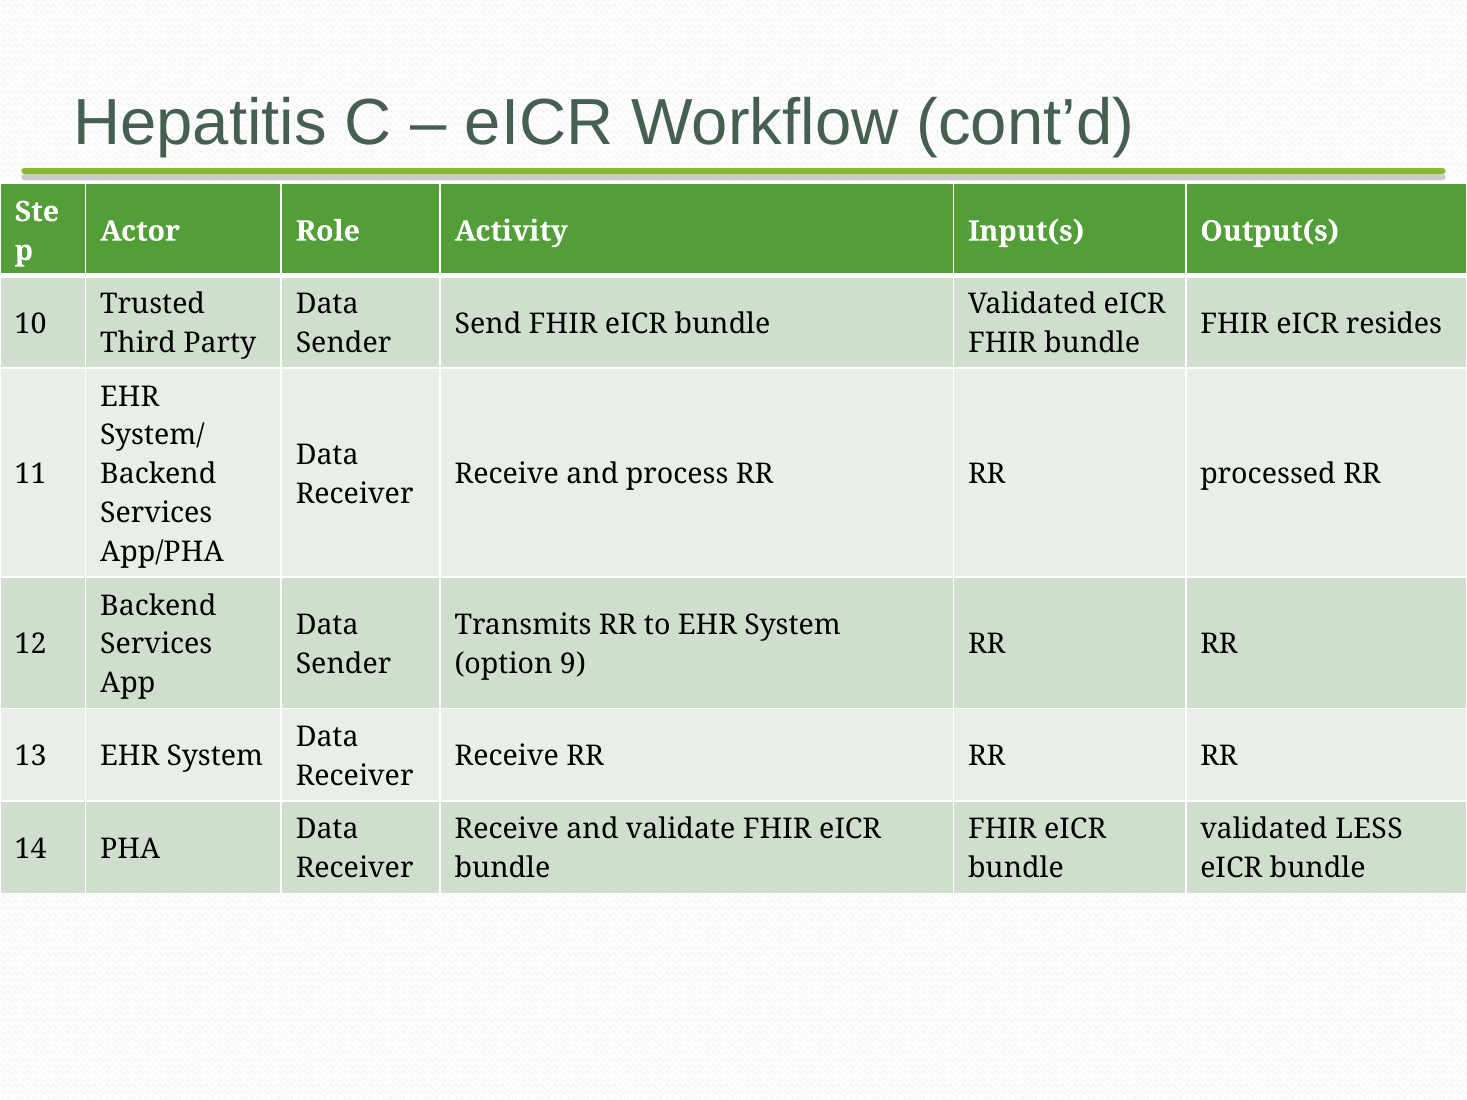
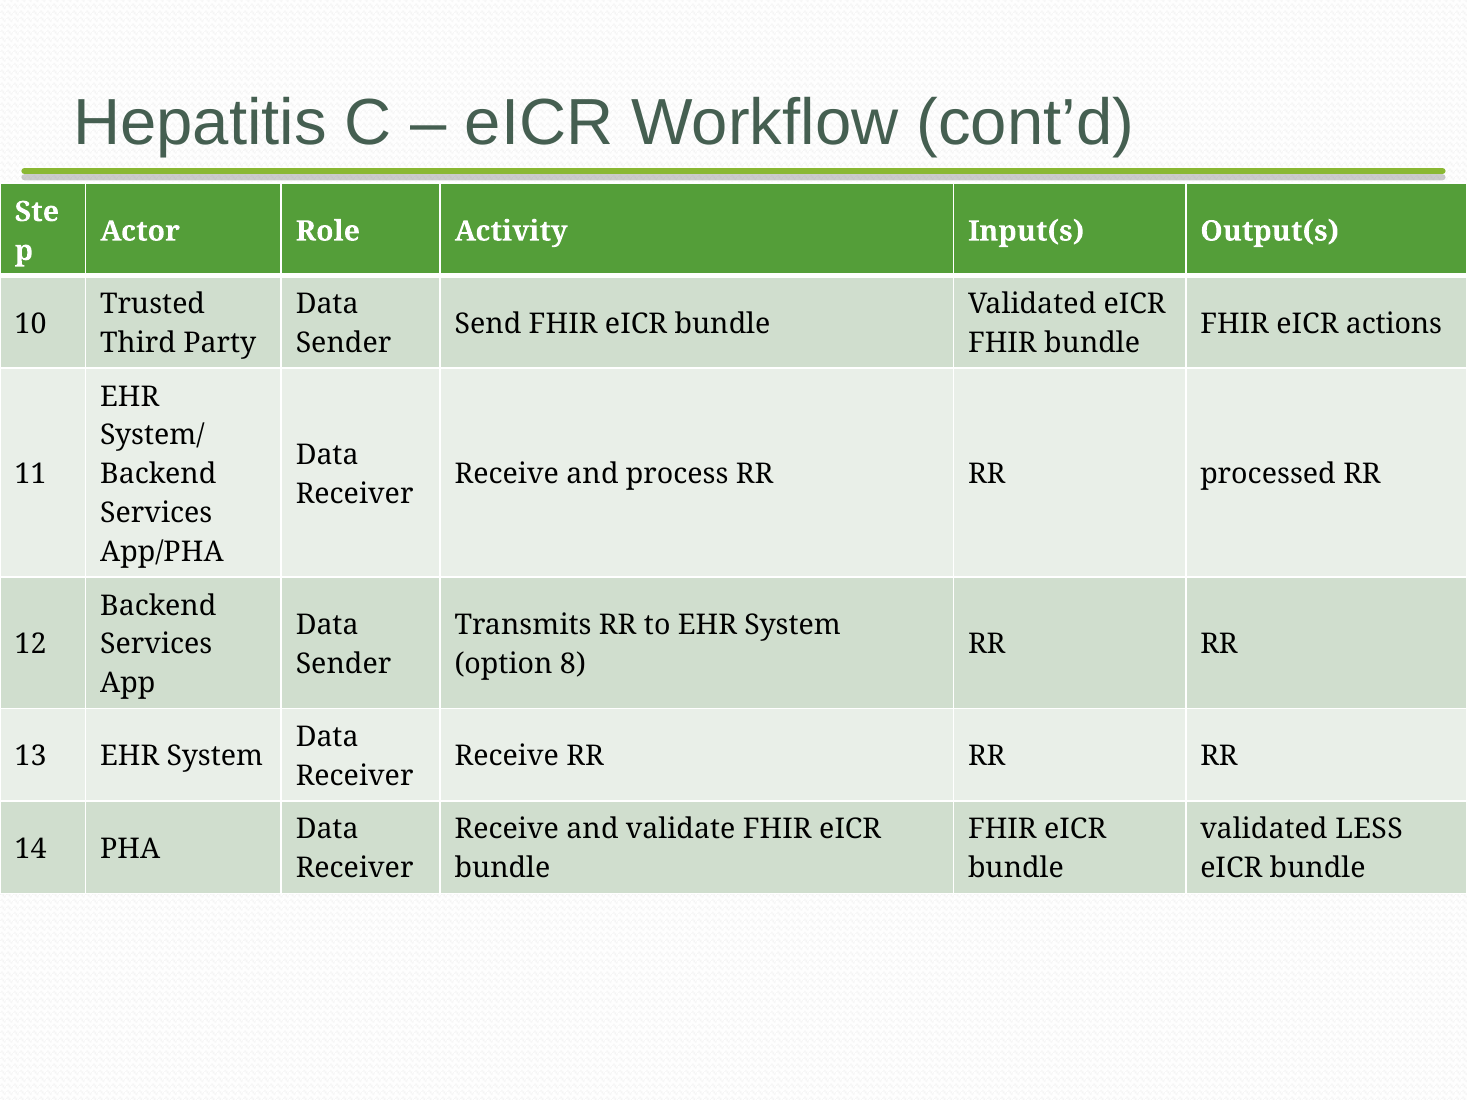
resides: resides -> actions
9: 9 -> 8
